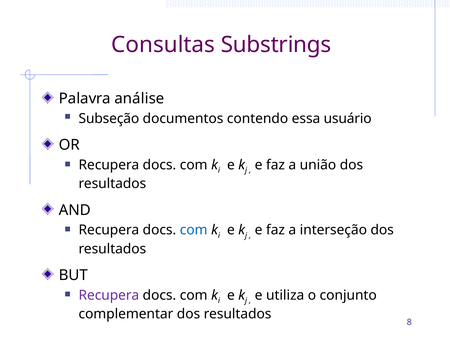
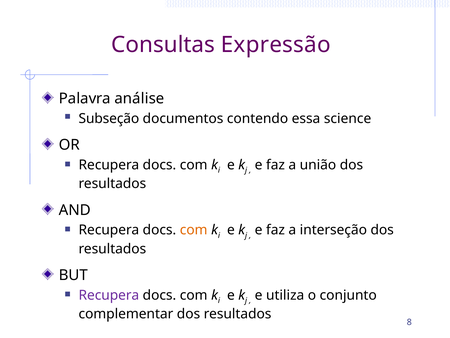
Substrings: Substrings -> Expressão
usuário: usuário -> science
com at (194, 230) colour: blue -> orange
